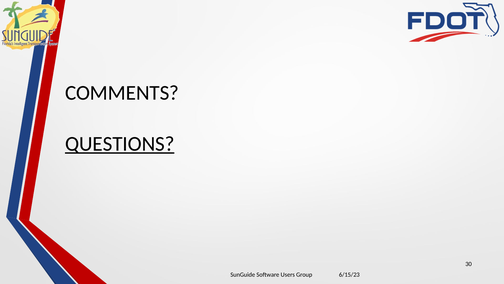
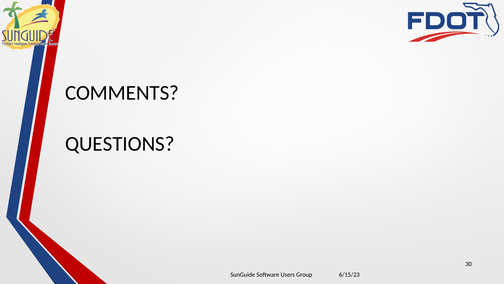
QUESTIONS underline: present -> none
